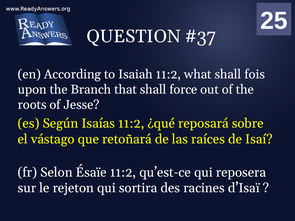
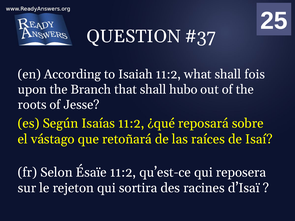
force: force -> hubo
